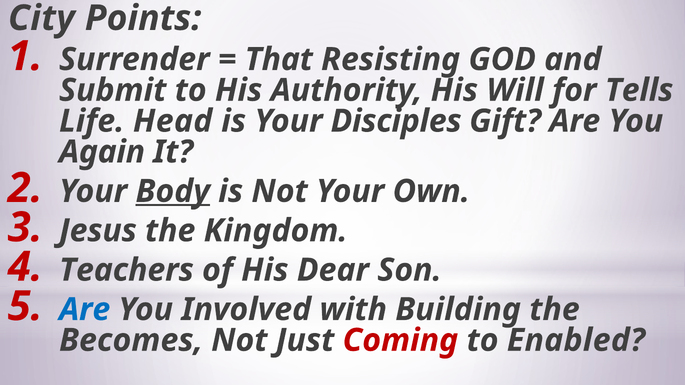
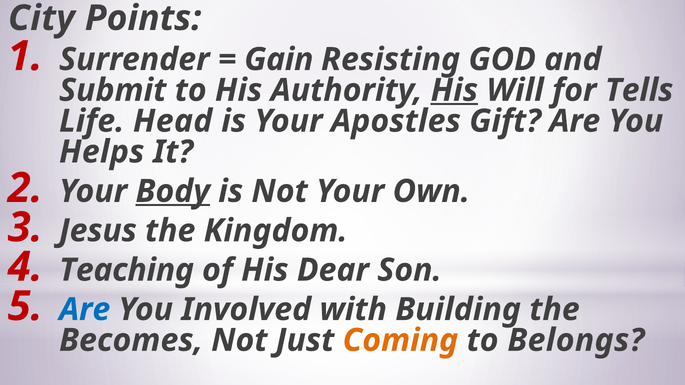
That: That -> Gain
His at (454, 90) underline: none -> present
Disciples: Disciples -> Apostles
Again: Again -> Helps
Teachers: Teachers -> Teaching
Coming colour: red -> orange
Enabled: Enabled -> Belongs
